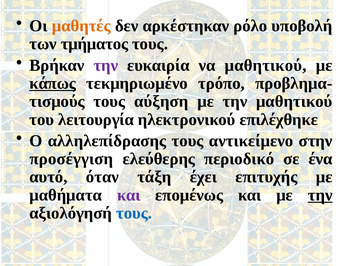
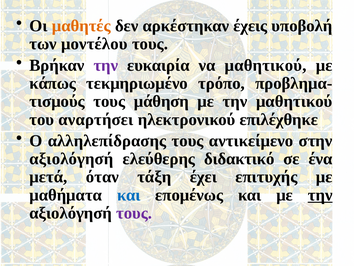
ρόλο: ρόλο -> έχεις
τμήματος: τμήματος -> μοντέλου
κάπως underline: present -> none
αύξηση: αύξηση -> μάθηση
λειτουργία: λειτουργία -> αναρτήσει
προσέγγιση at (71, 159): προσέγγιση -> αξιολόγησή
περιοδικό: περιοδικό -> διδακτικό
αυτό: αυτό -> μετά
και at (129, 195) colour: purple -> blue
τους at (134, 213) colour: blue -> purple
